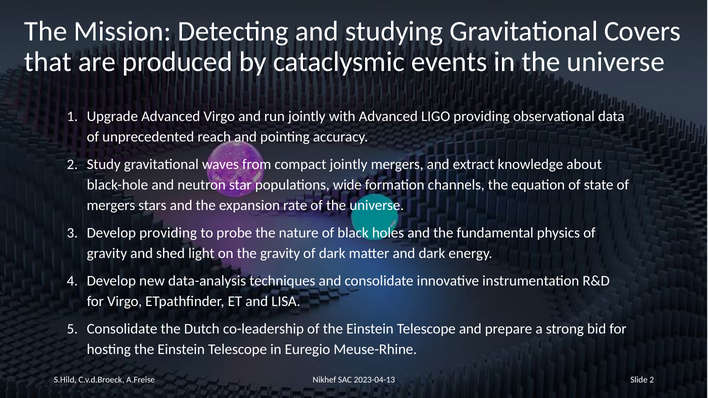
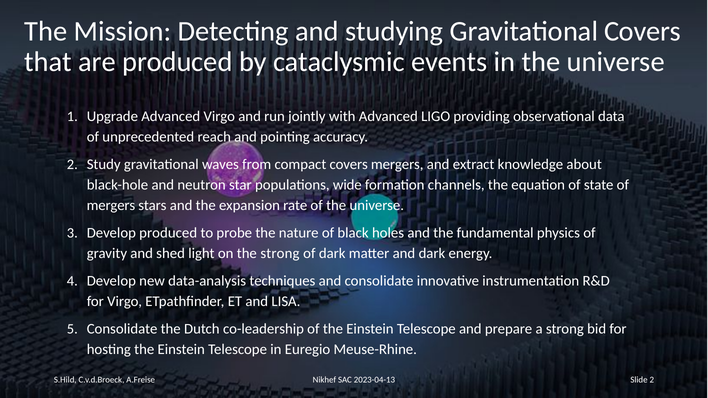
compact jointly: jointly -> covers
Develop providing: providing -> produced
the gravity: gravity -> strong
